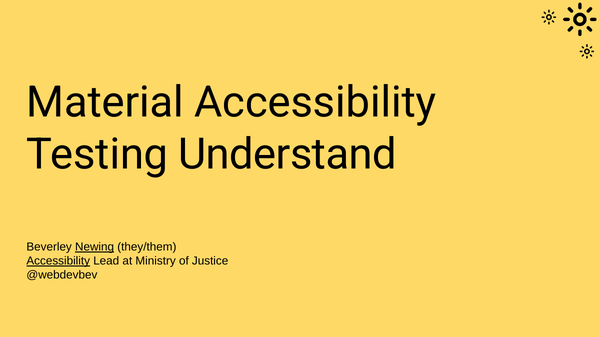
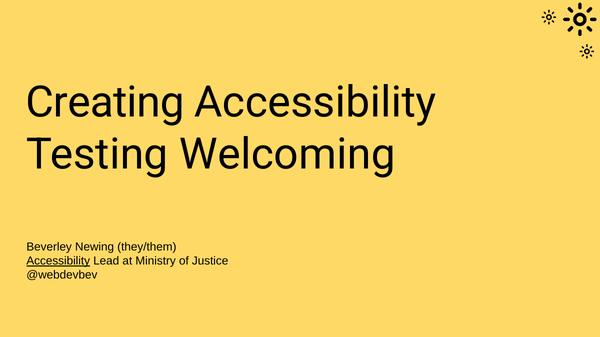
Material: Material -> Creating
Understand: Understand -> Welcoming
Newing underline: present -> none
